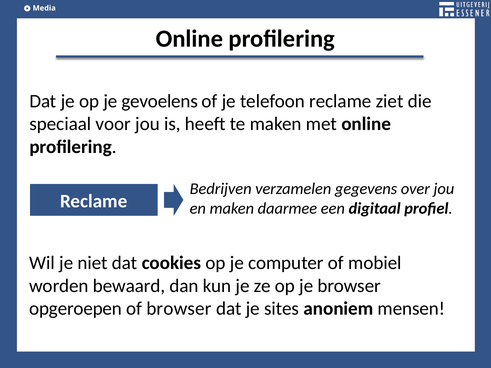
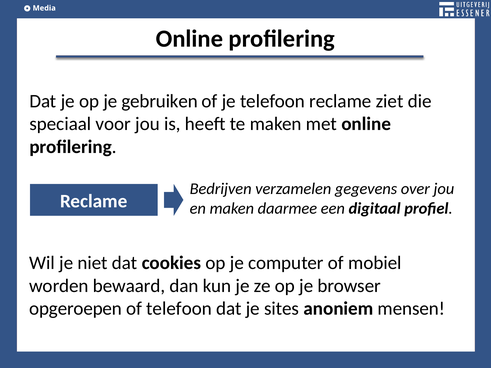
gevoelens: gevoelens -> gebruiken
of browser: browser -> telefoon
